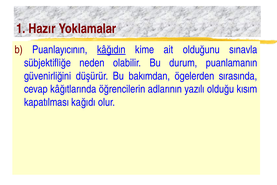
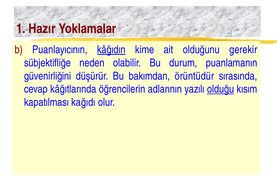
sınavla: sınavla -> gerekir
ögelerden: ögelerden -> örüntüdür
olduğu underline: none -> present
